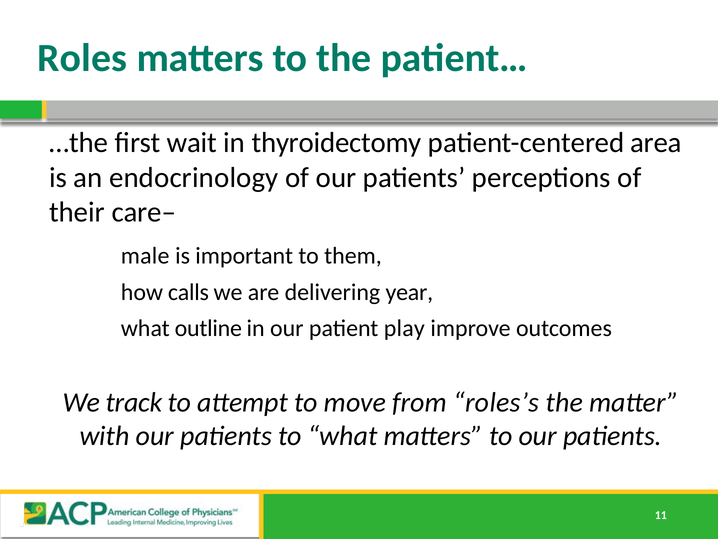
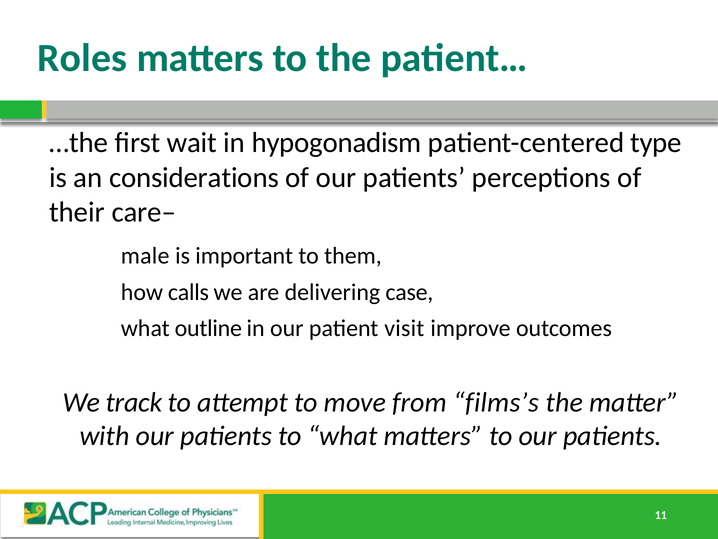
thyroidectomy: thyroidectomy -> hypogonadism
area: area -> type
endocrinology: endocrinology -> considerations
year: year -> case
play: play -> visit
roles’s: roles’s -> films’s
